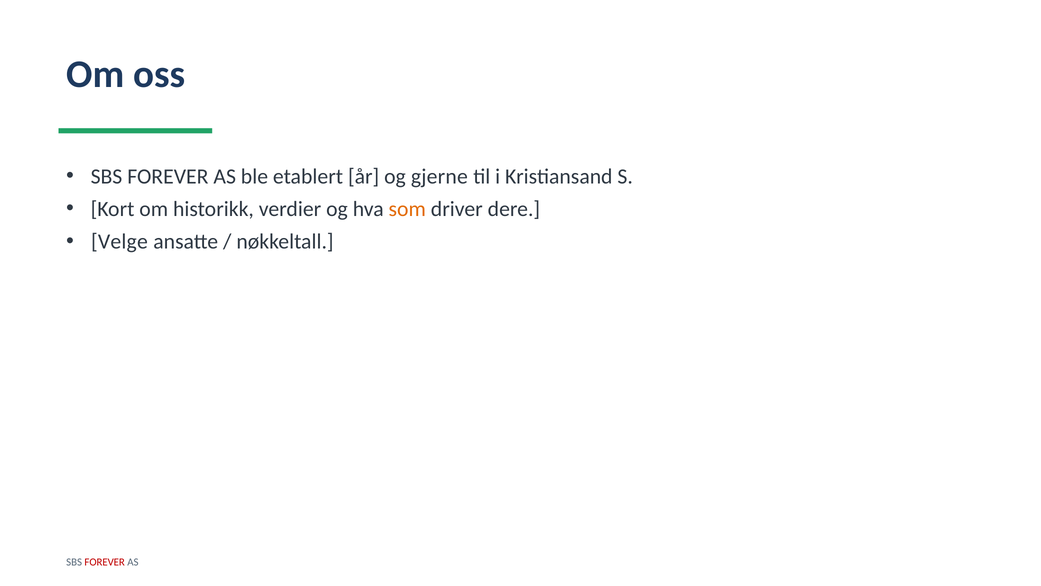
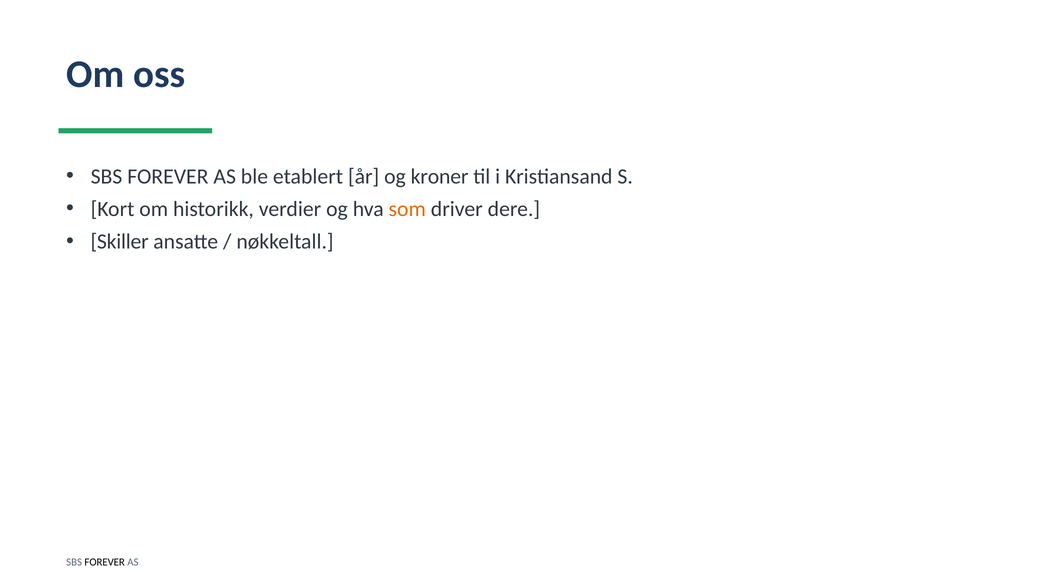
gjerne: gjerne -> kroner
Velge: Velge -> Skiller
FOREVER at (105, 562) colour: red -> black
